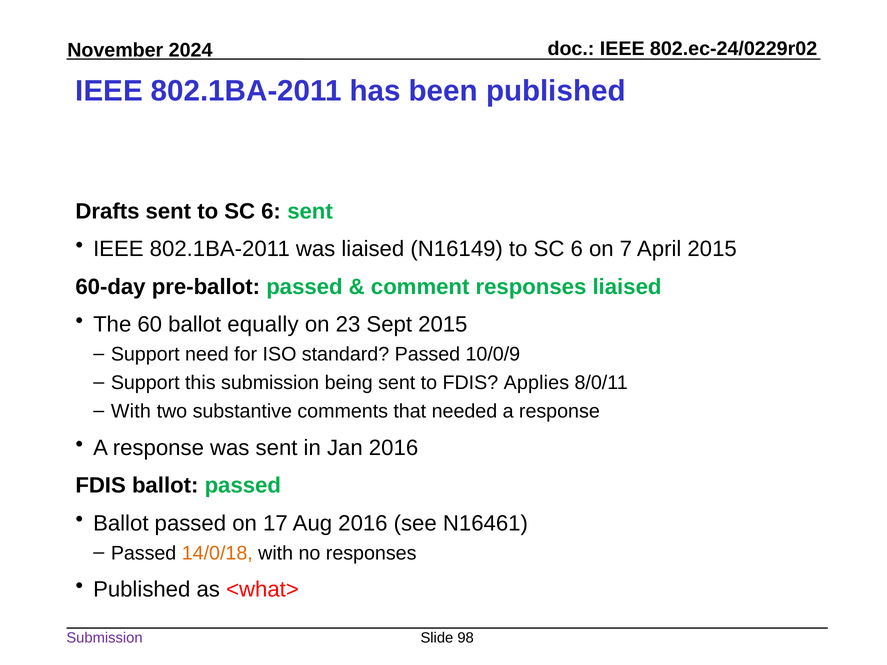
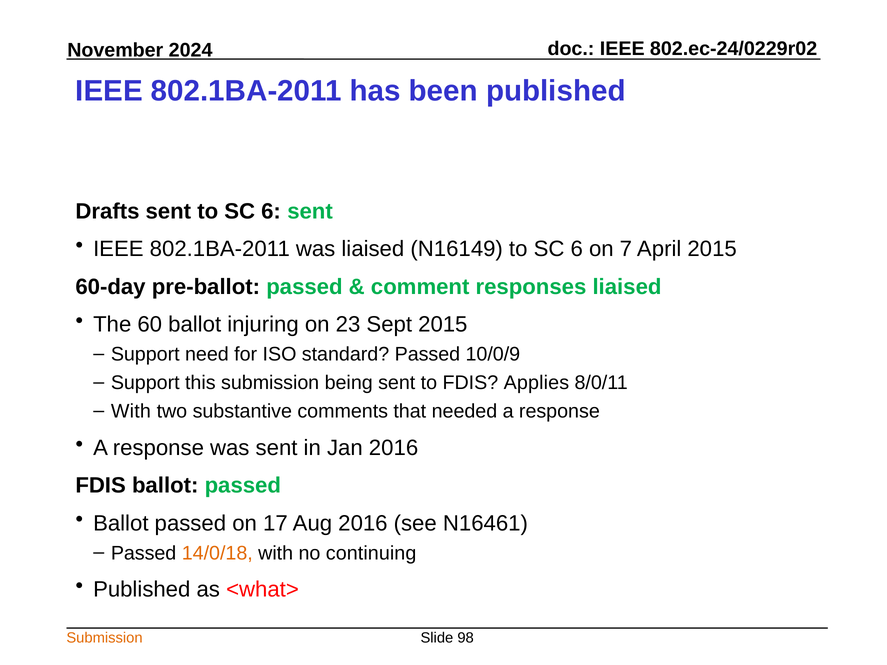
equally: equally -> injuring
no responses: responses -> continuing
Submission at (105, 638) colour: purple -> orange
